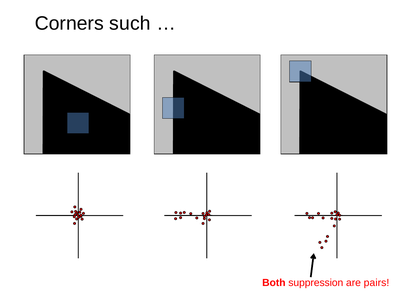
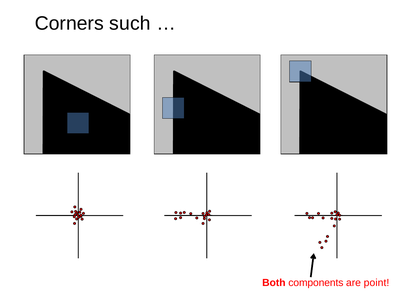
suppression: suppression -> components
pairs: pairs -> point
